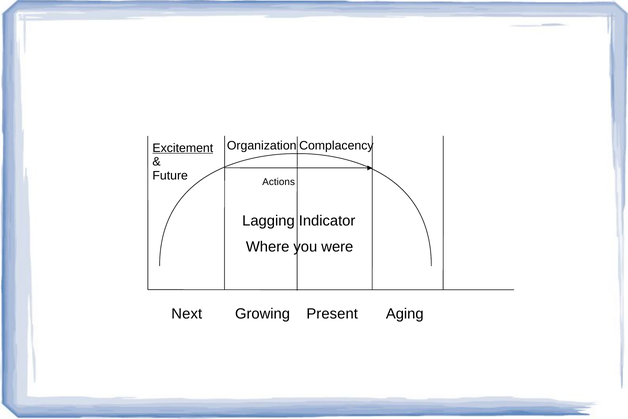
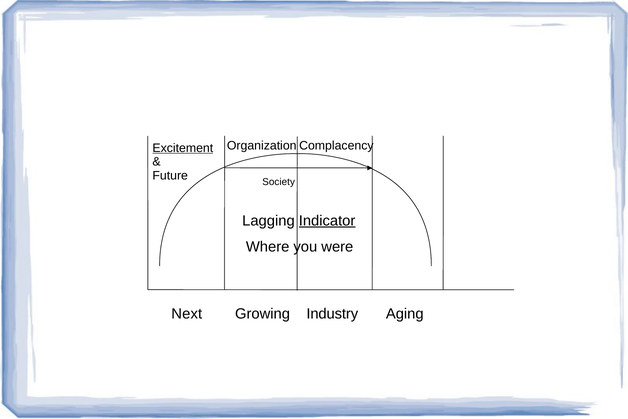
Actions: Actions -> Society
Indicator underline: none -> present
Present: Present -> Industry
